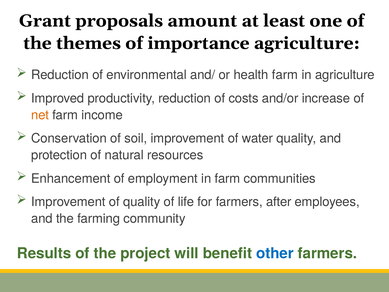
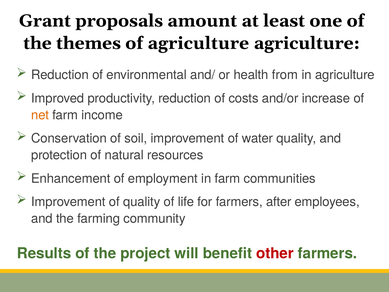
of importance: importance -> agriculture
health farm: farm -> from
other colour: blue -> red
